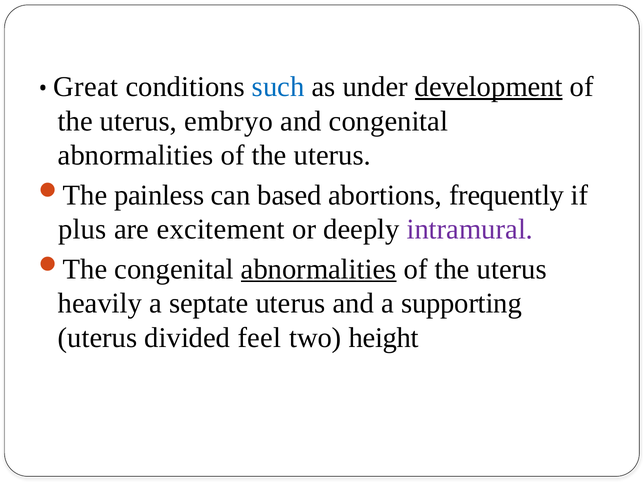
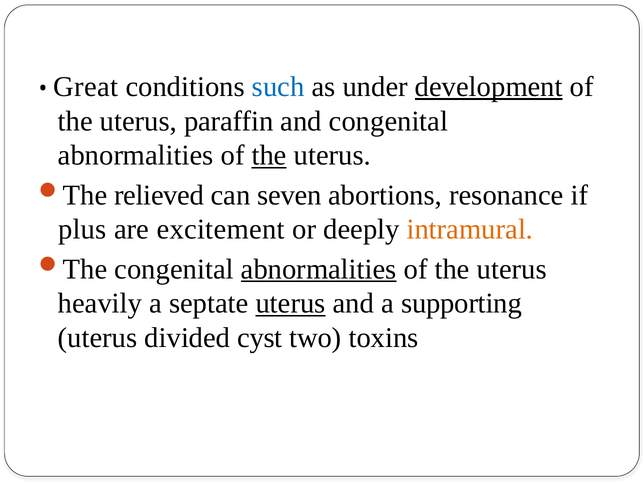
embryo: embryo -> paraffin
the at (269, 156) underline: none -> present
painless: painless -> relieved
based: based -> seven
frequently: frequently -> resonance
intramural colour: purple -> orange
uterus at (291, 303) underline: none -> present
feel: feel -> cyst
height: height -> toxins
